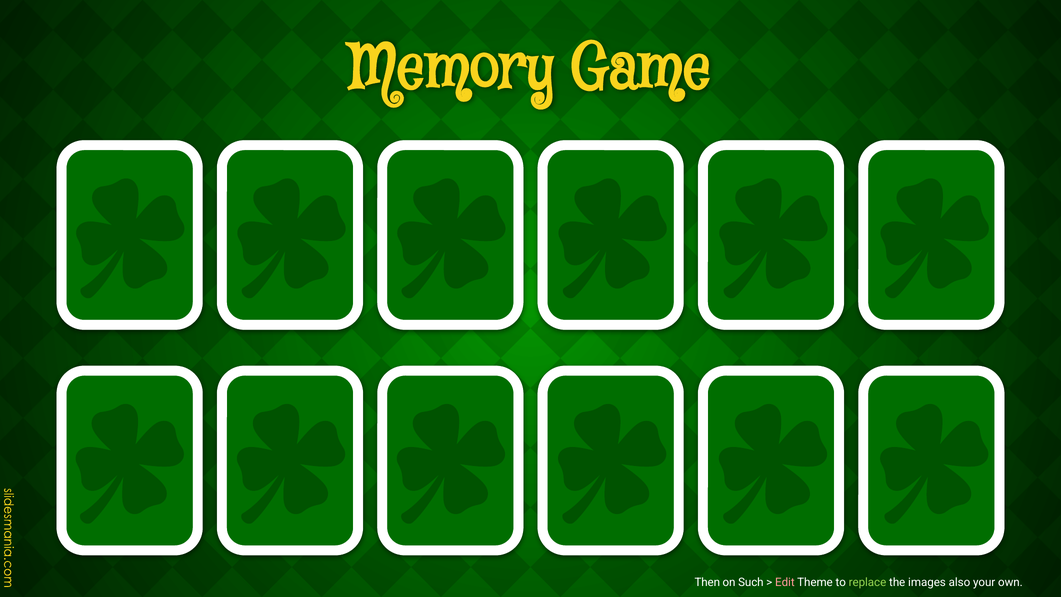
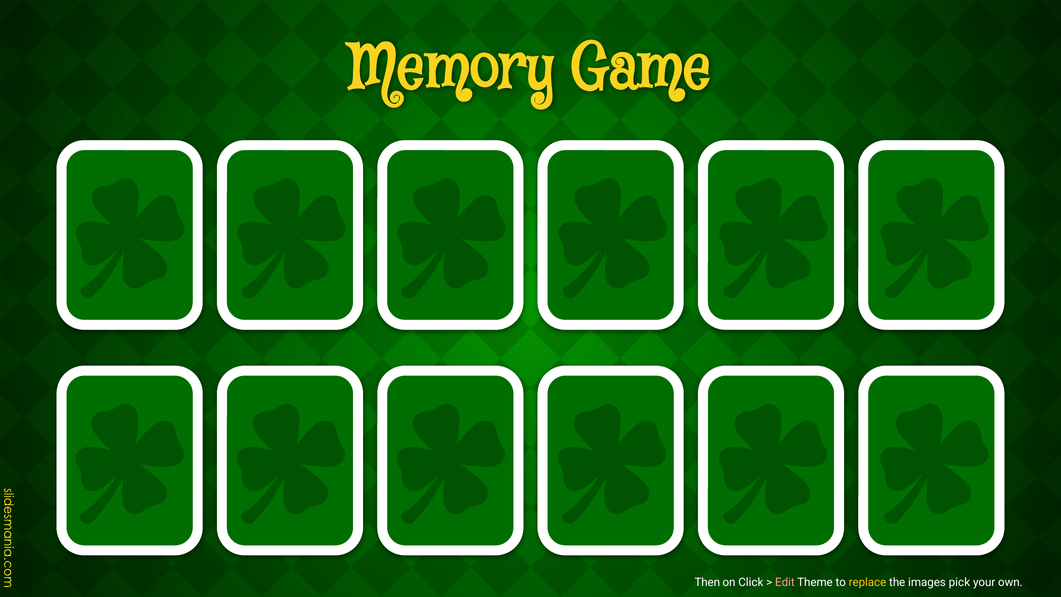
Such: Such -> Click
replace colour: light green -> yellow
also: also -> pick
